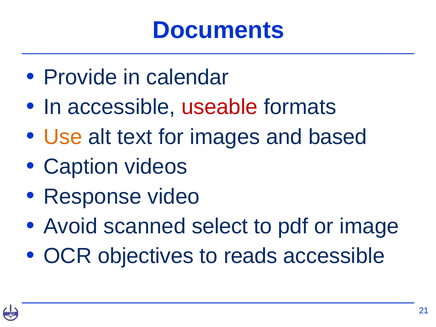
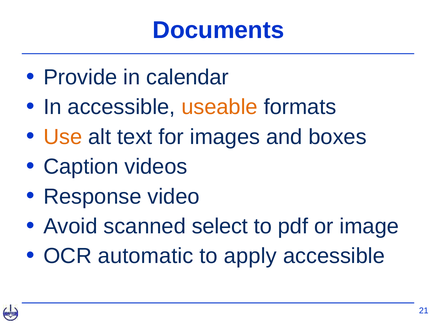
useable colour: red -> orange
based: based -> boxes
objectives: objectives -> automatic
reads: reads -> apply
